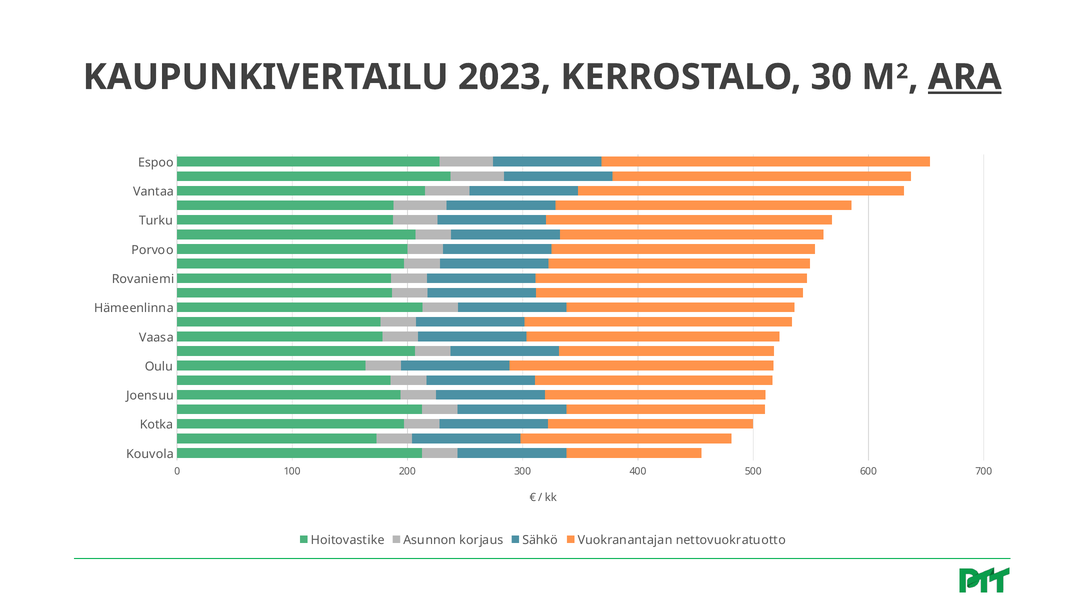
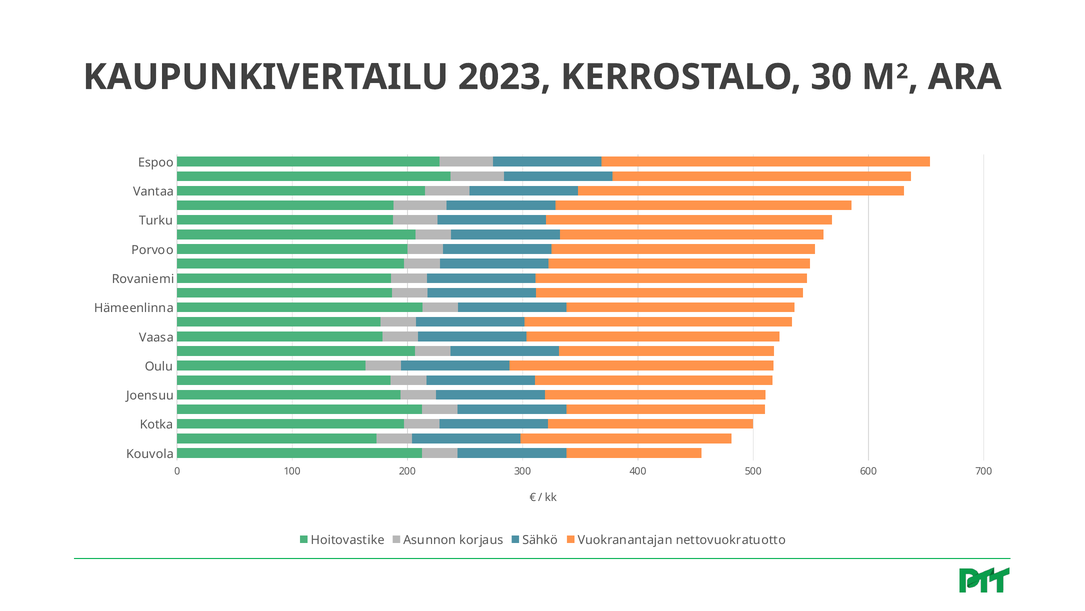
ARA underline: present -> none
